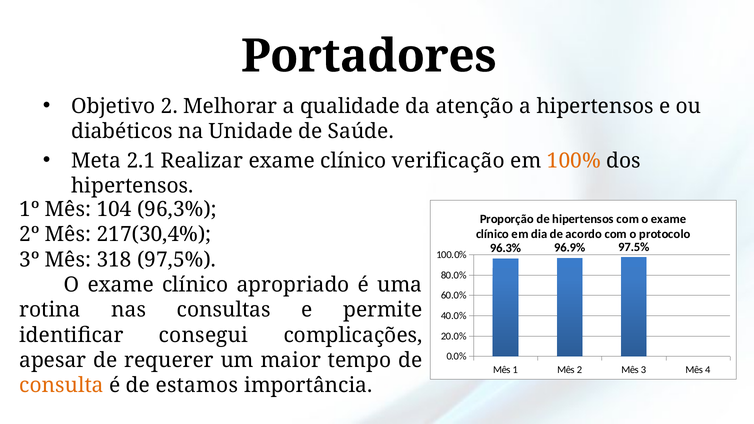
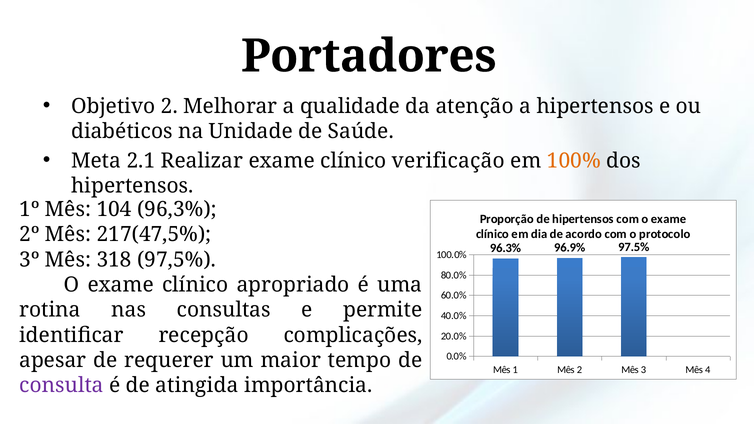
217(30,4%: 217(30,4% -> 217(47,5%
consegui: consegui -> recepção
consulta colour: orange -> purple
estamos: estamos -> atingida
